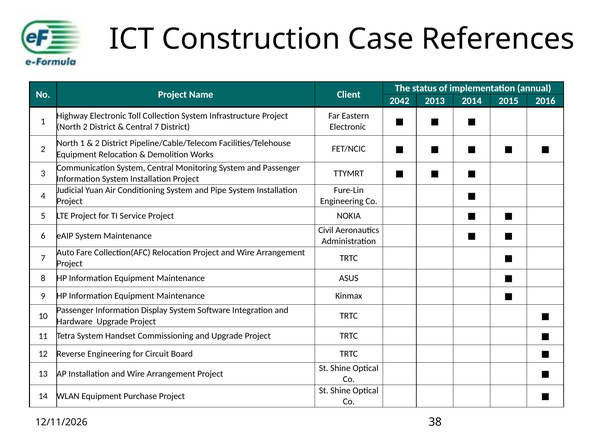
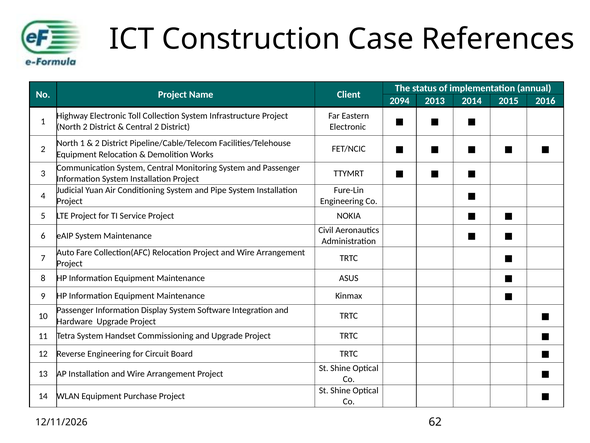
2042: 2042 -> 2094
Central 7: 7 -> 2
38: 38 -> 62
